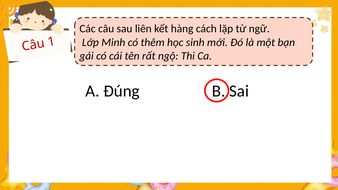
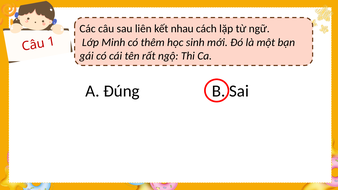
hàng: hàng -> nhau
